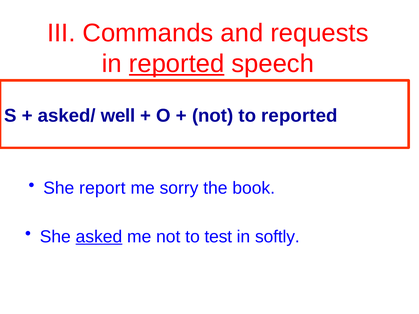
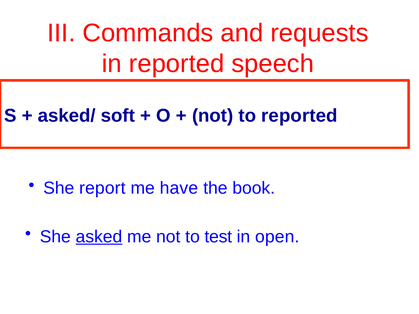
reported at (177, 64) underline: present -> none
well: well -> soft
sorry: sorry -> have
softly: softly -> open
